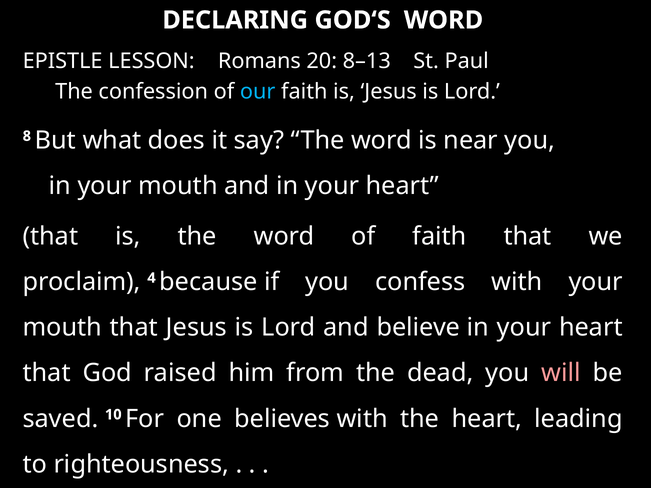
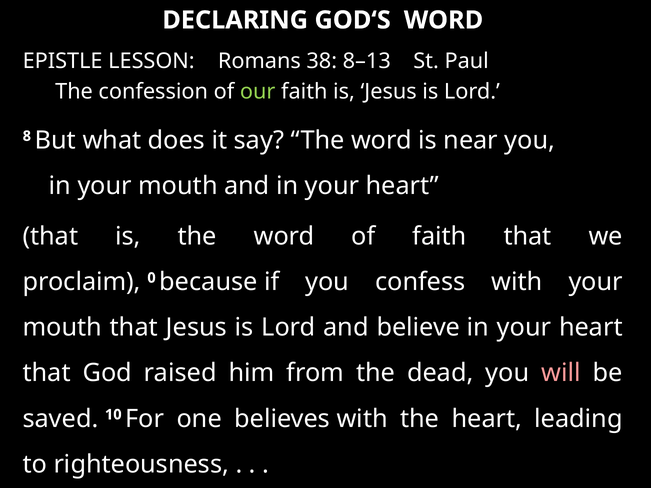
20: 20 -> 38
our colour: light blue -> light green
4: 4 -> 0
